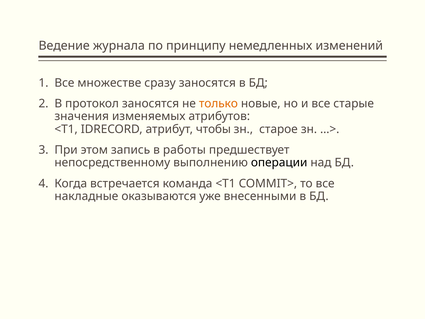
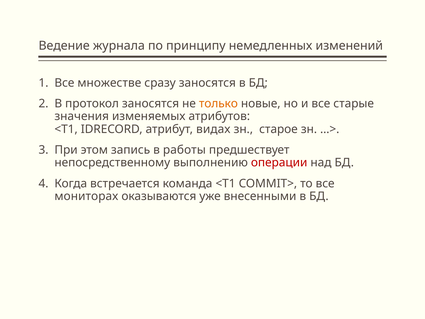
чтобы: чтобы -> видах
операции colour: black -> red
накладные: накладные -> мониторах
